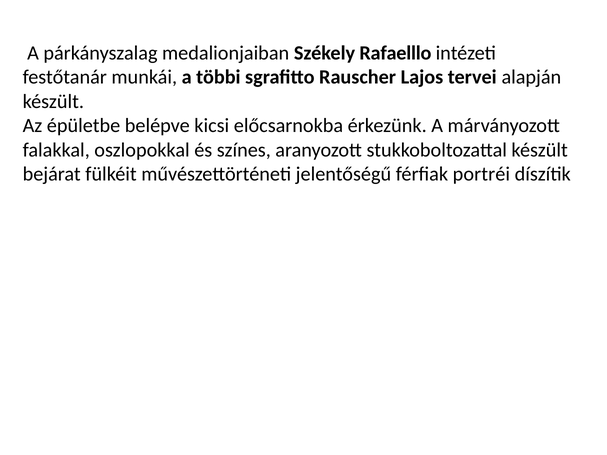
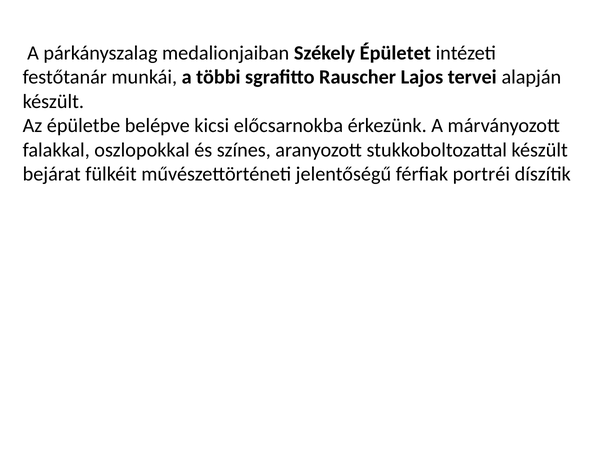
Rafaelllo: Rafaelllo -> Épületet
